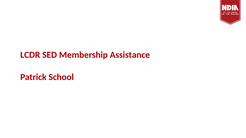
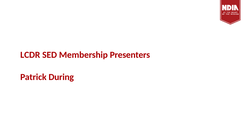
Assistance: Assistance -> Presenters
School: School -> During
